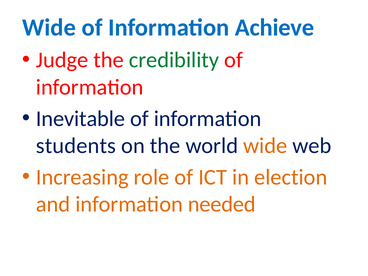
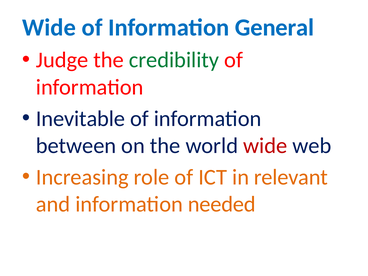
Achieve: Achieve -> General
students: students -> between
wide at (265, 146) colour: orange -> red
election: election -> relevant
